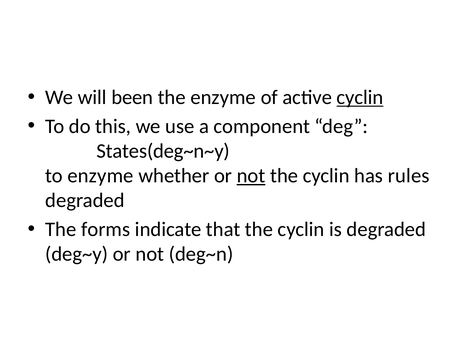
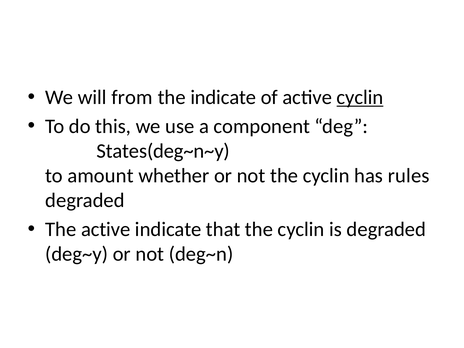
been: been -> from
the enzyme: enzyme -> indicate
to enzyme: enzyme -> amount
not at (251, 176) underline: present -> none
The forms: forms -> active
